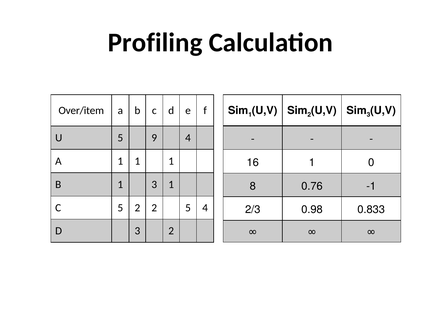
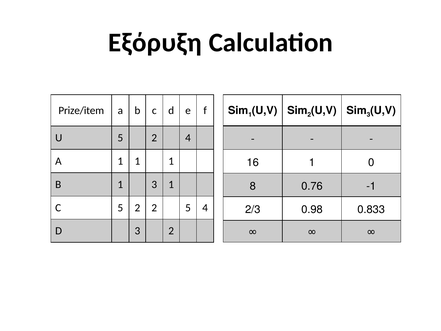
Profiling: Profiling -> Εξόρυξη
Over/item: Over/item -> Prize/item
U 5 9: 9 -> 2
